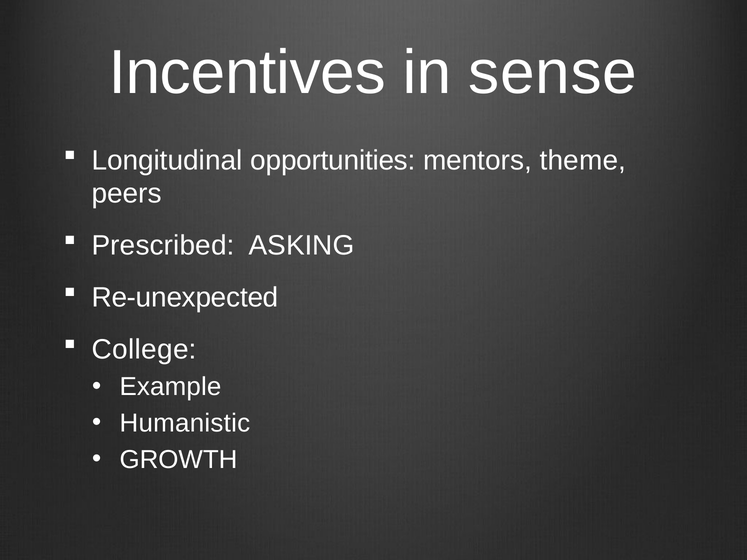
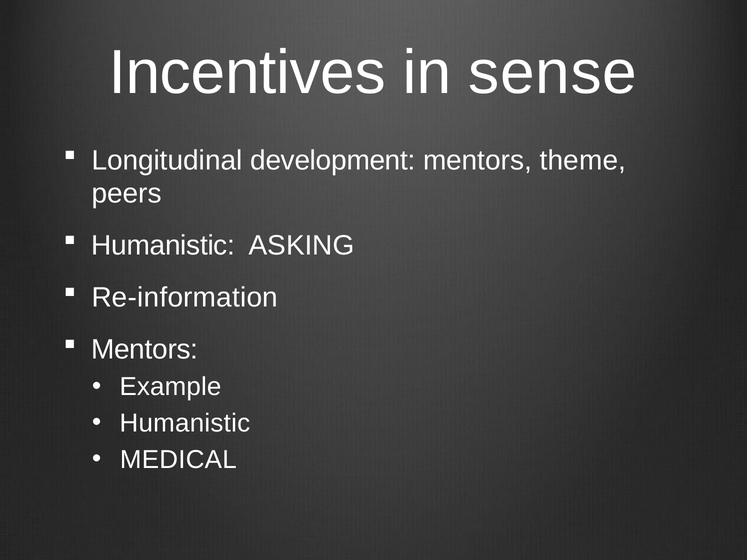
opportunities: opportunities -> development
Prescribed at (163, 246): Prescribed -> Humanistic
Re-unexpected: Re-unexpected -> Re-information
College at (144, 350): College -> Mentors
GROWTH: GROWTH -> MEDICAL
